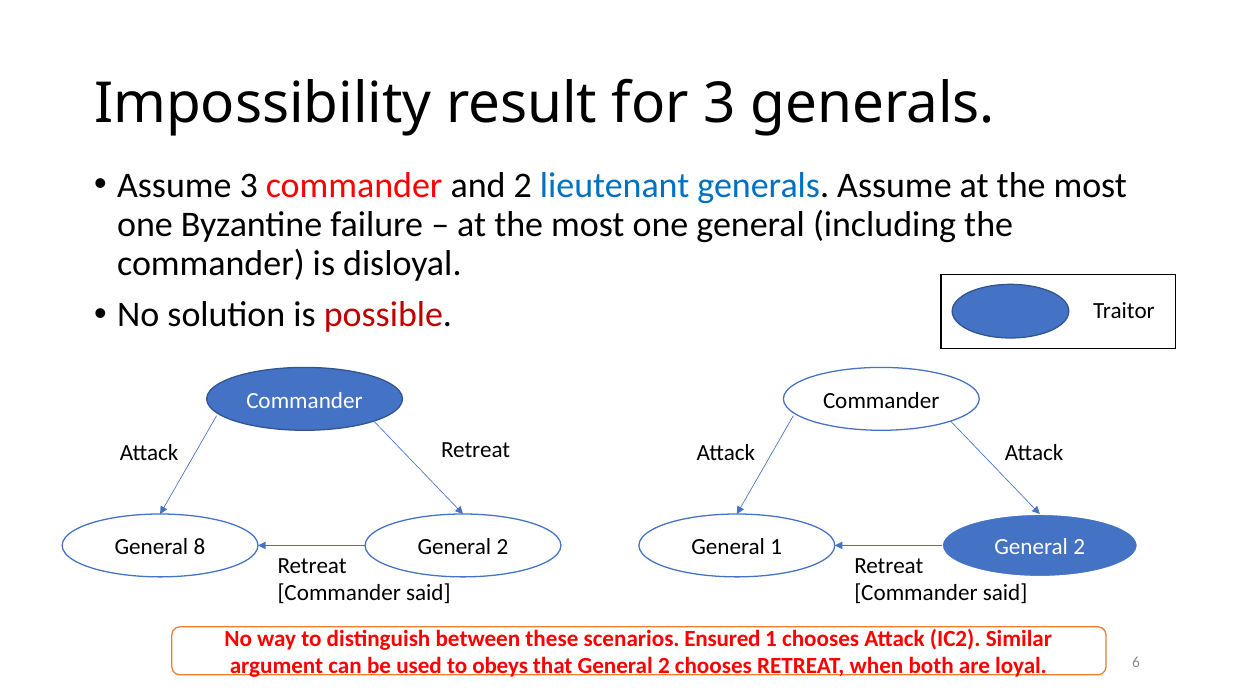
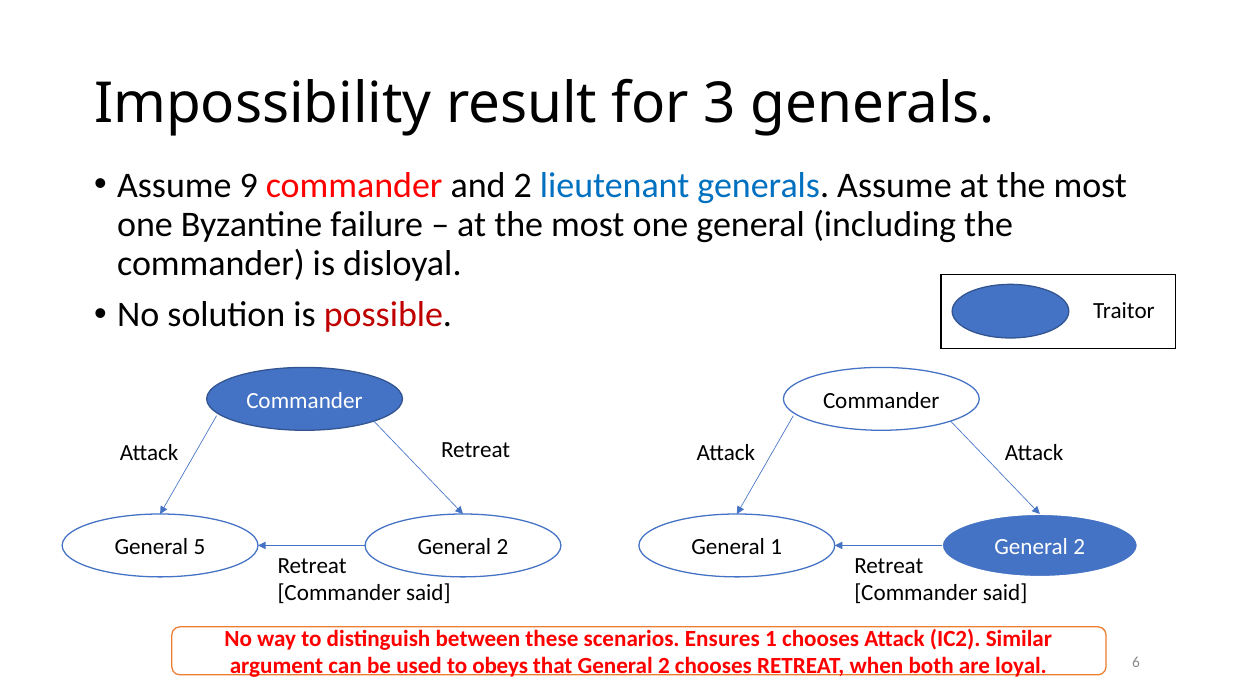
Assume 3: 3 -> 9
8: 8 -> 5
Ensured: Ensured -> Ensures
